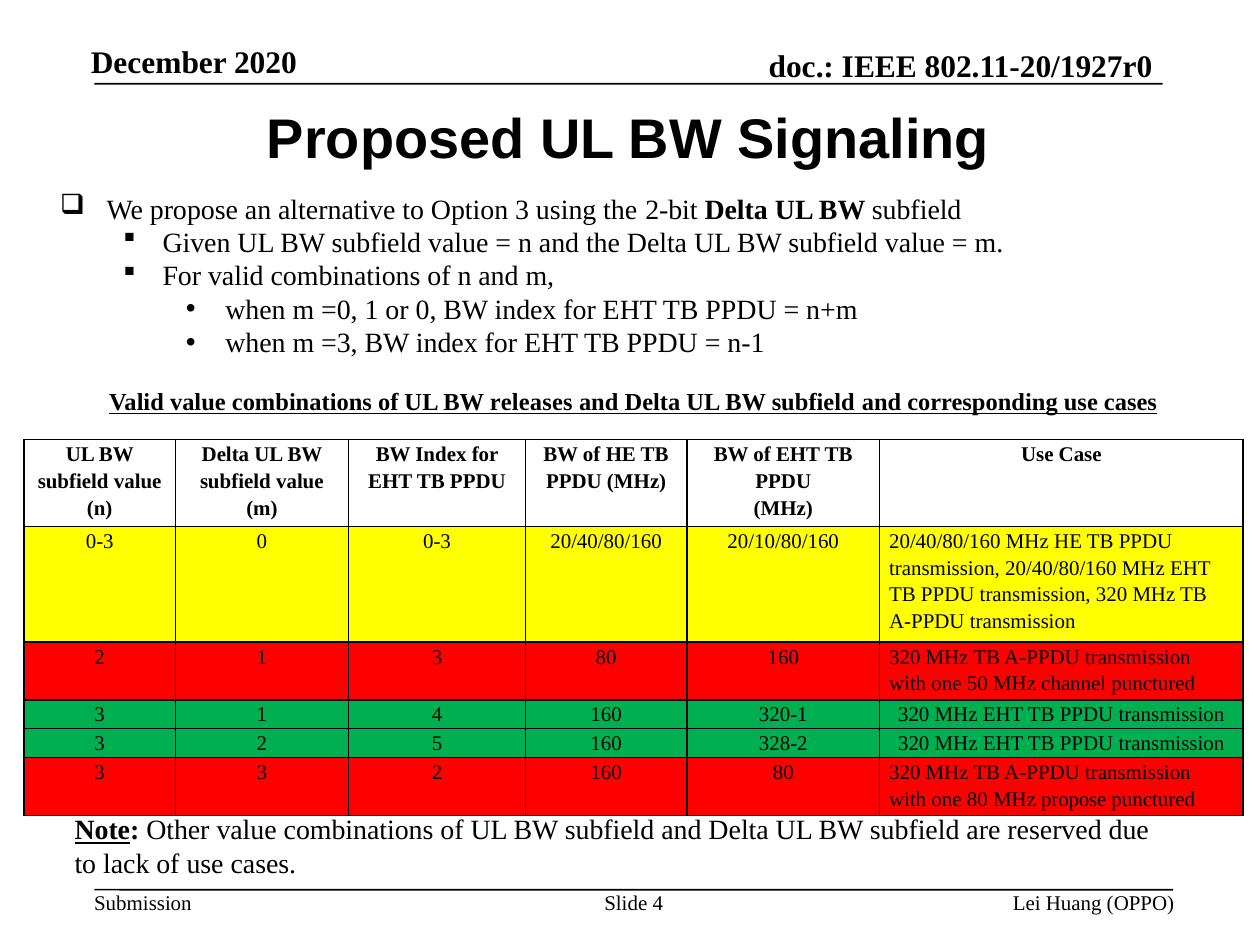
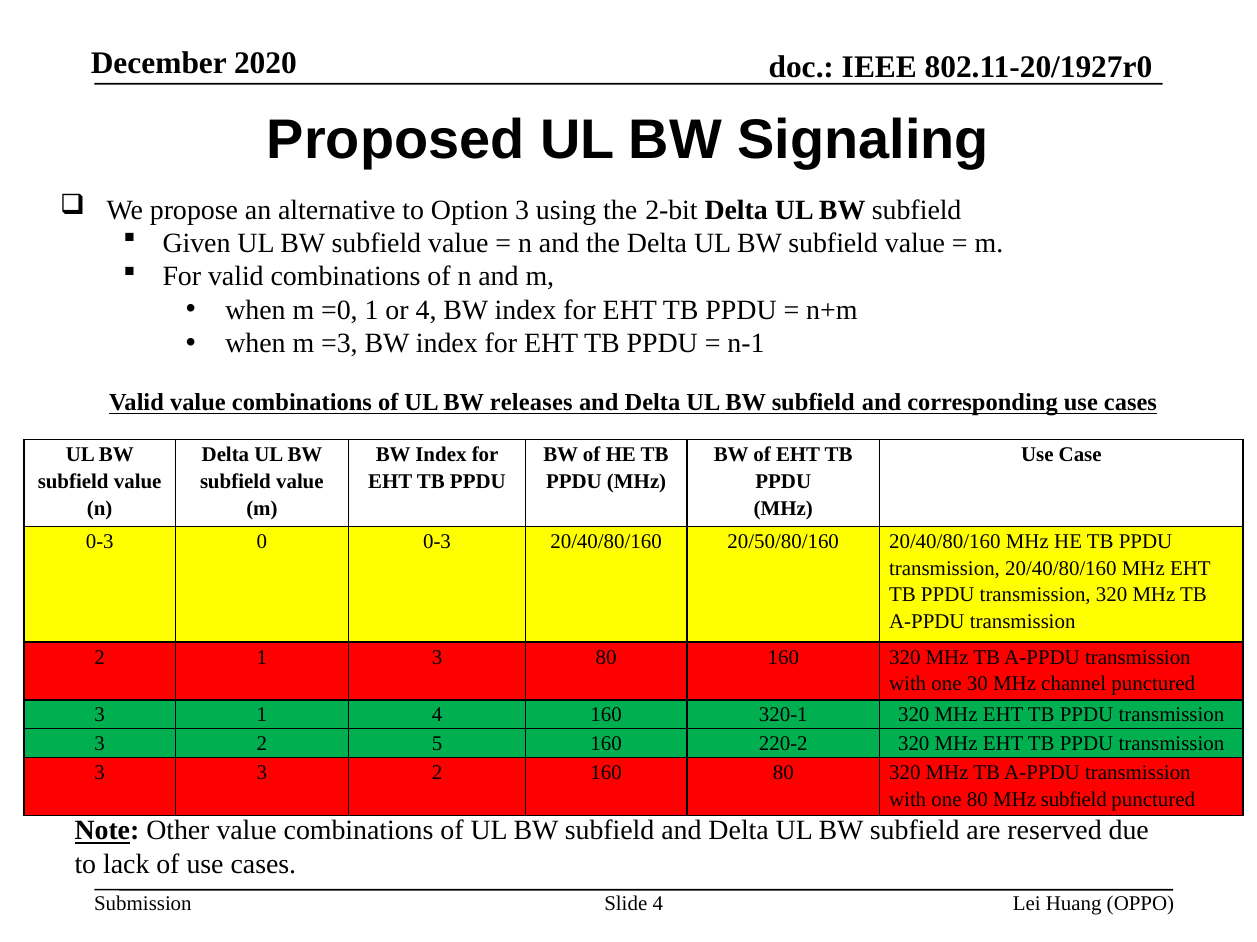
or 0: 0 -> 4
20/10/80/160: 20/10/80/160 -> 20/50/80/160
50: 50 -> 30
328-2: 328-2 -> 220-2
MHz propose: propose -> subfield
